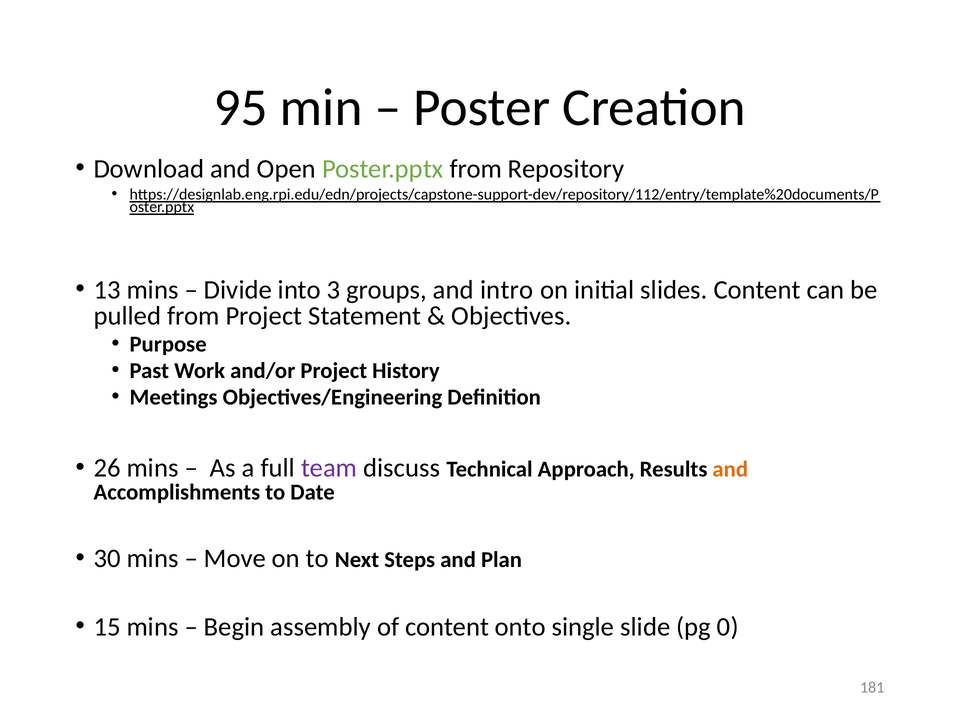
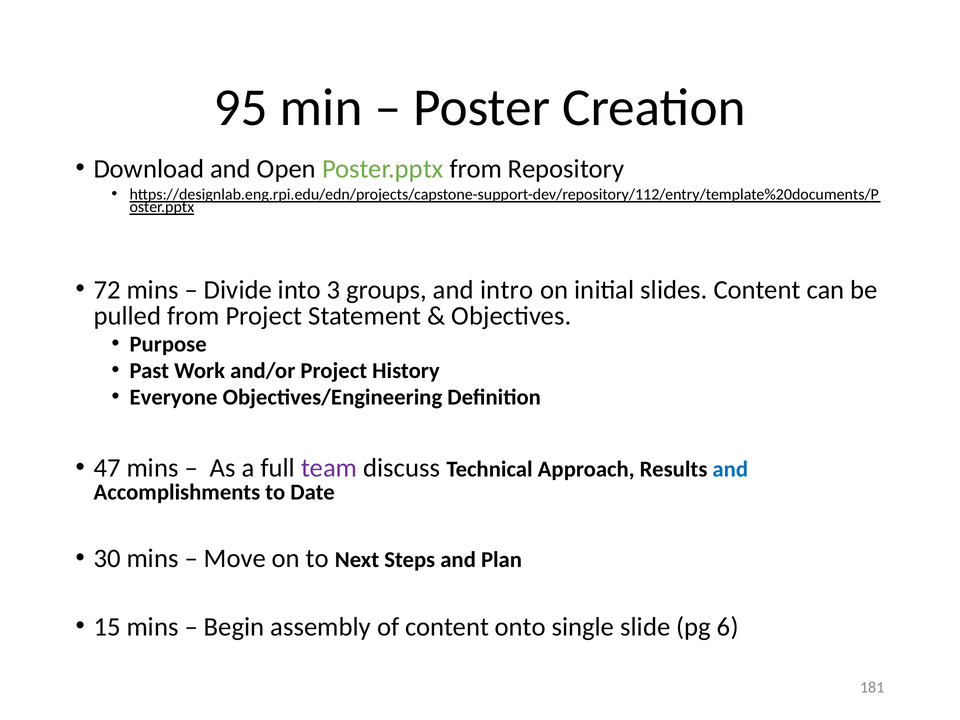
13: 13 -> 72
Meetings: Meetings -> Everyone
26: 26 -> 47
and at (730, 469) colour: orange -> blue
0: 0 -> 6
